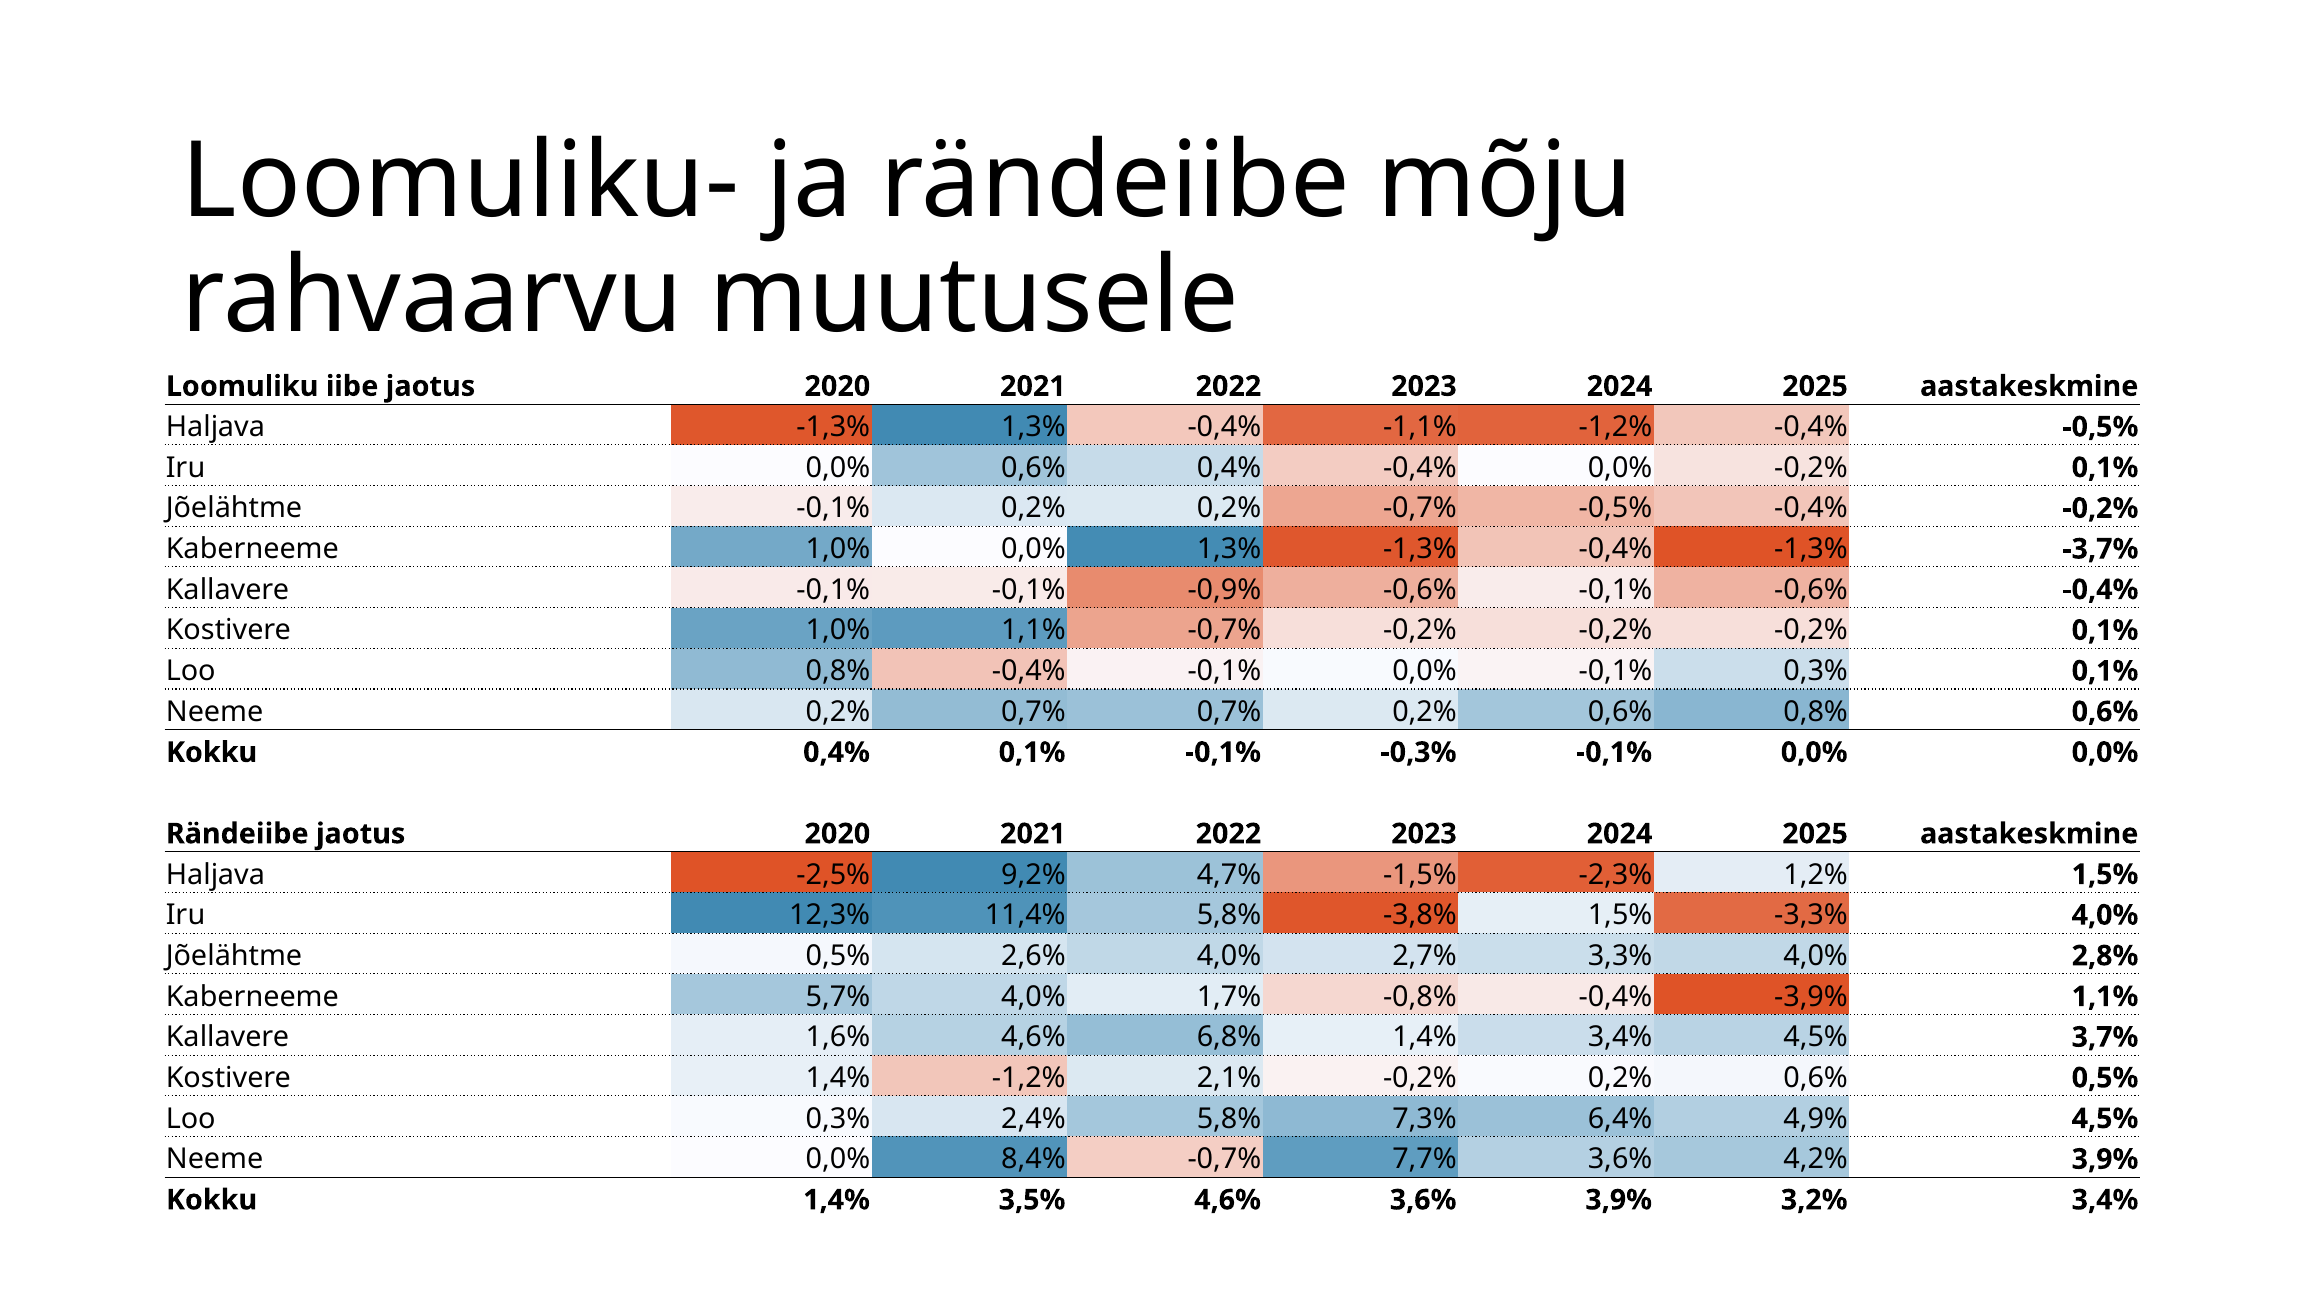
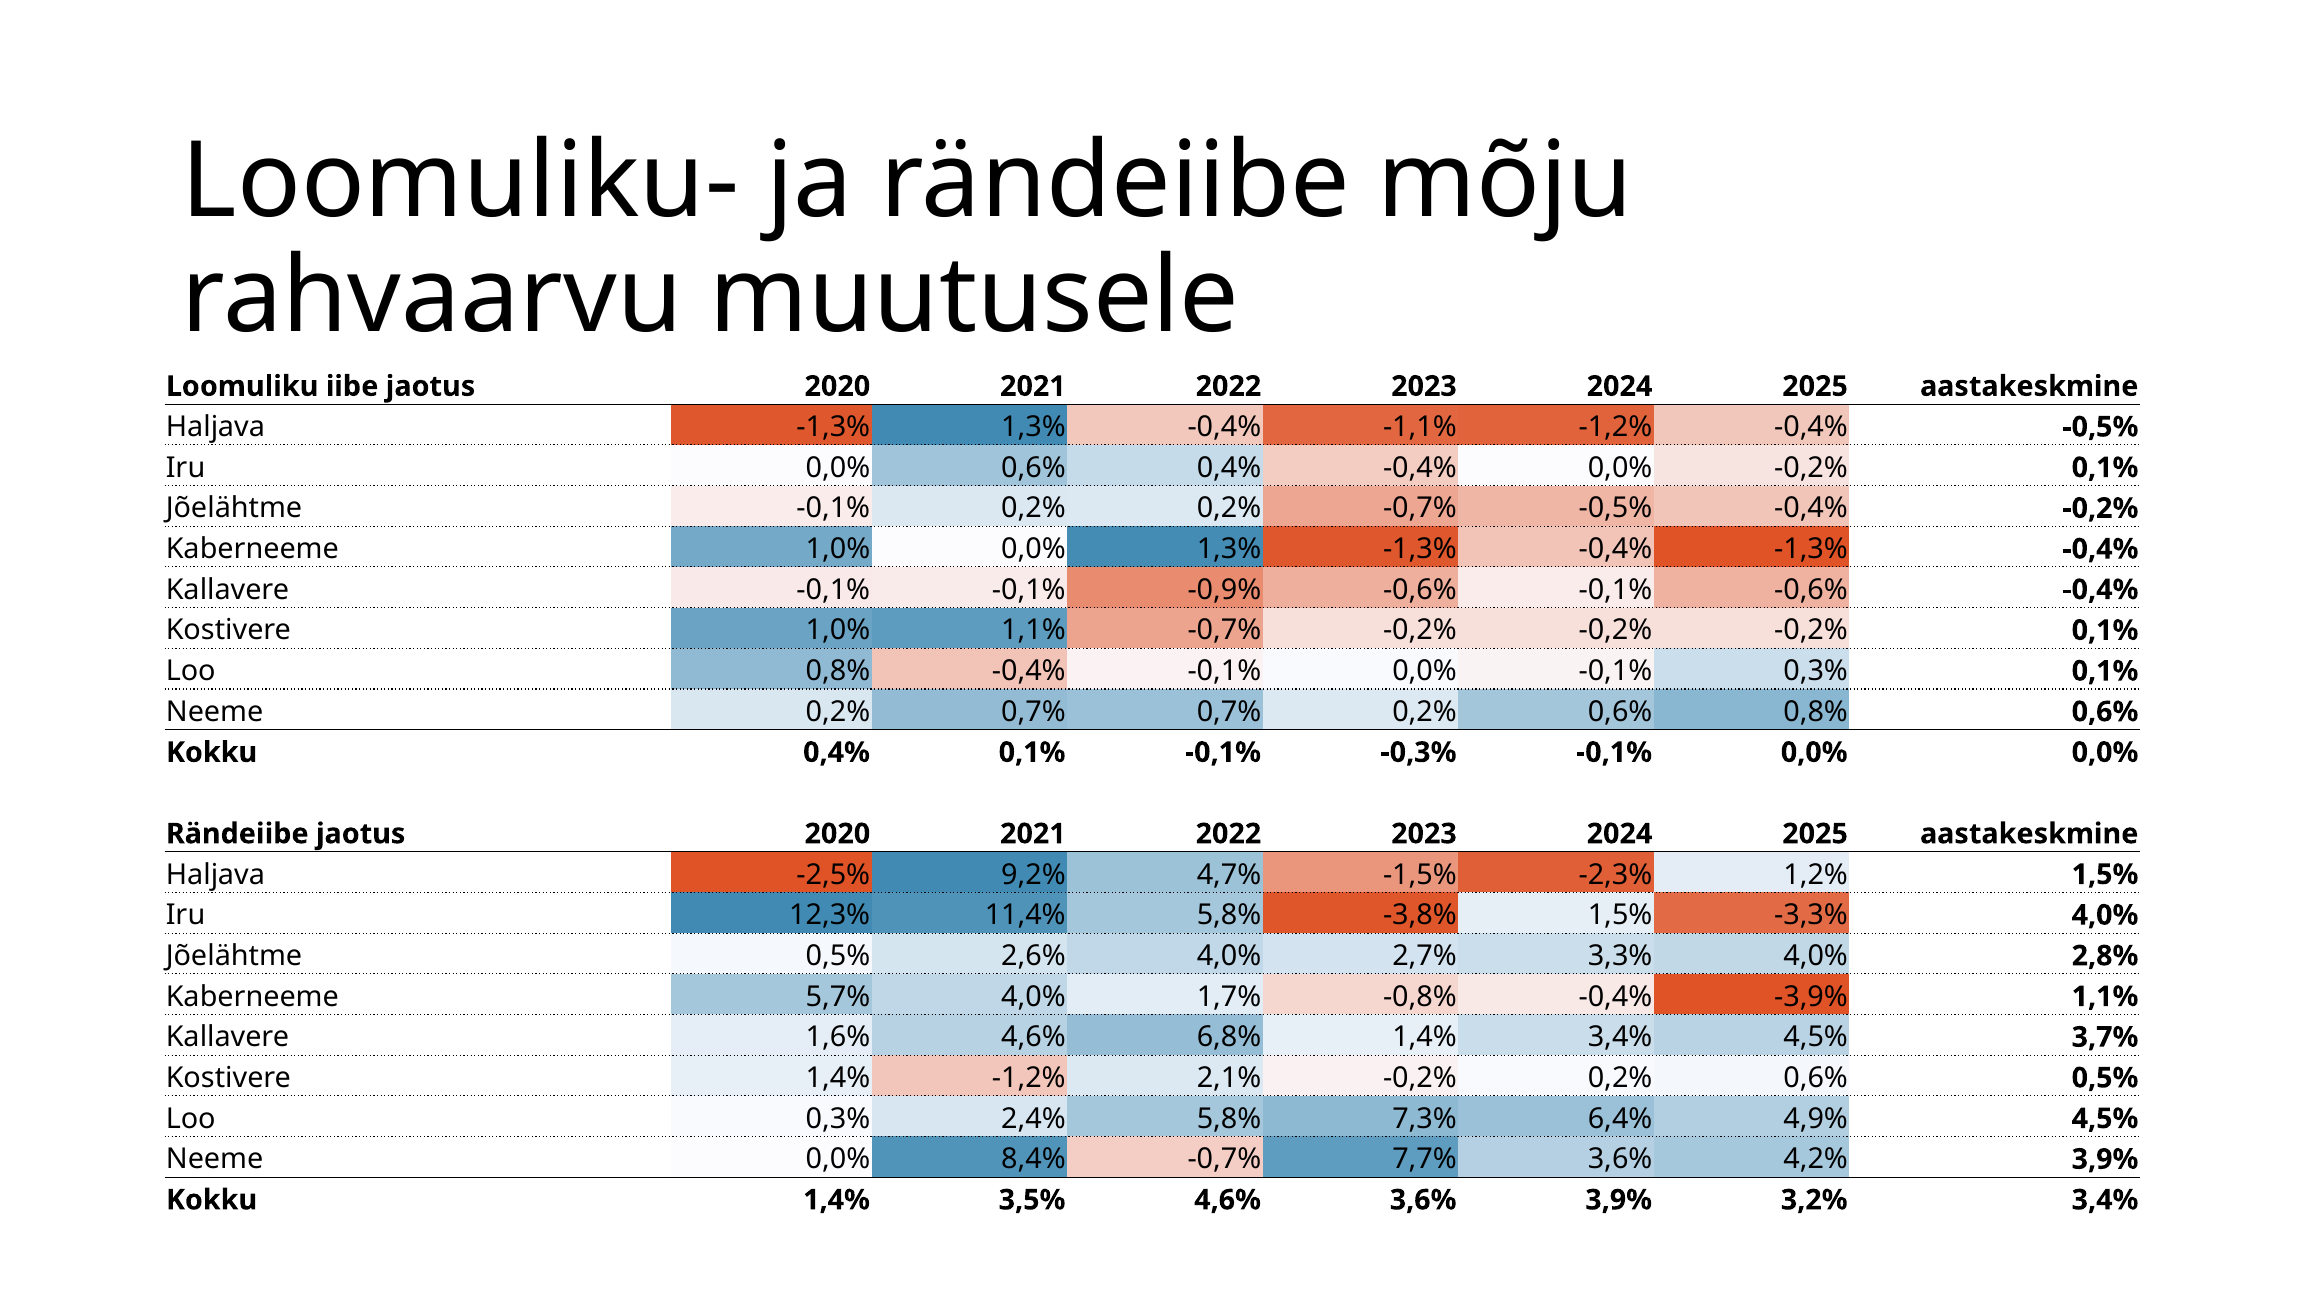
-3,7% at (2100, 549): -3,7% -> -0,4%
